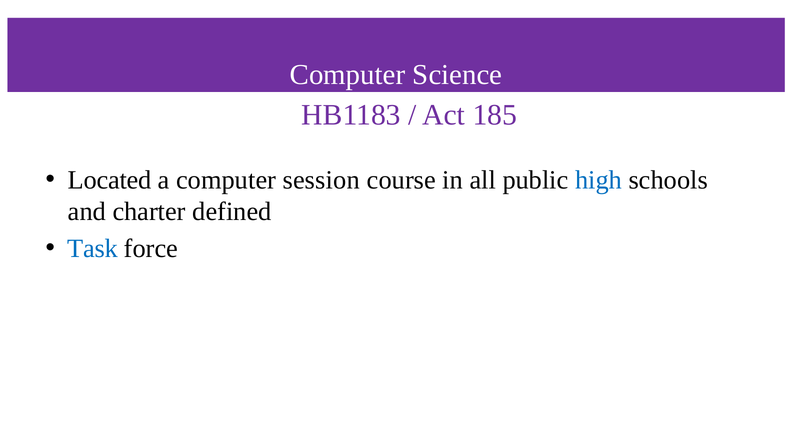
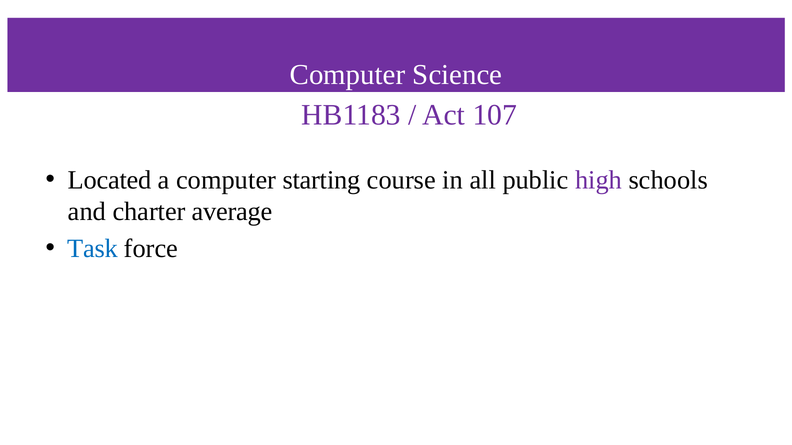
185: 185 -> 107
session: session -> starting
high colour: blue -> purple
defined: defined -> average
